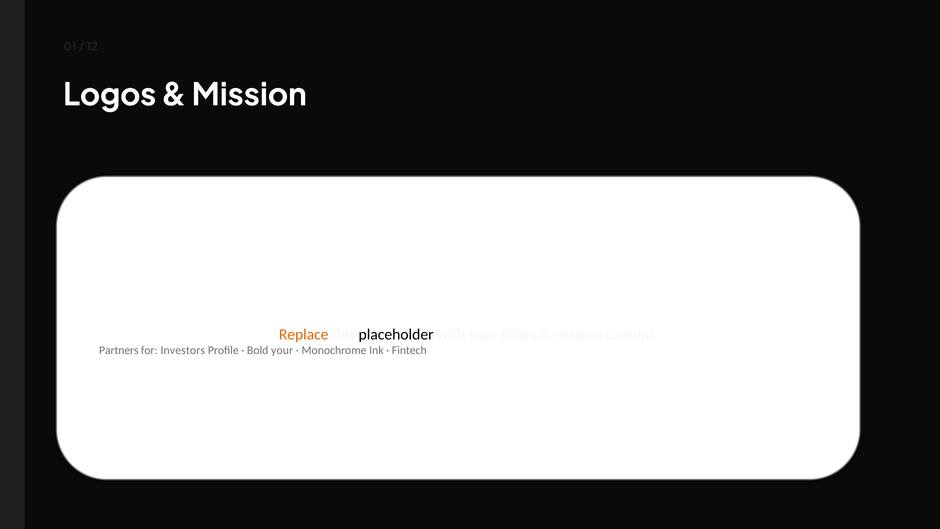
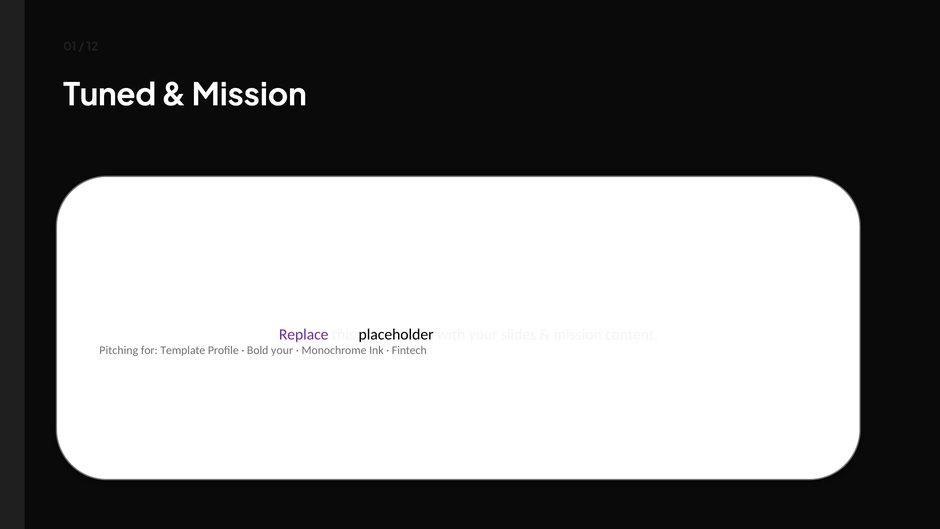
Logos: Logos -> Tuned
Replace colour: orange -> purple
Partners: Partners -> Pitching
Investors: Investors -> Template
